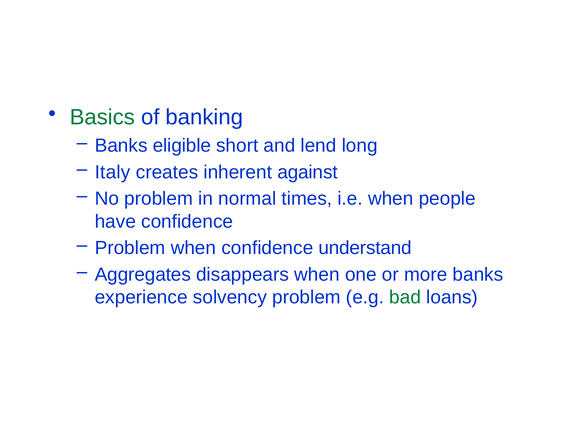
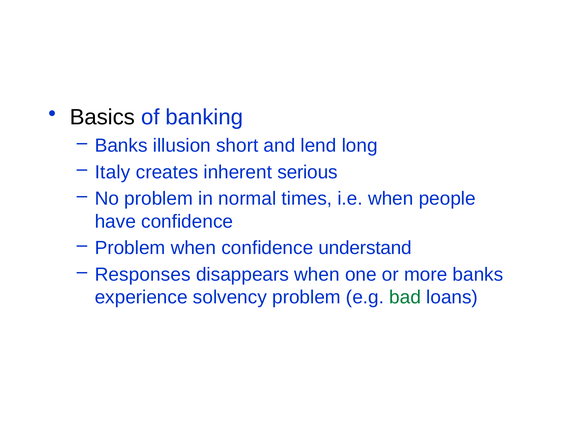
Basics colour: green -> black
eligible: eligible -> illusion
against: against -> serious
Aggregates: Aggregates -> Responses
